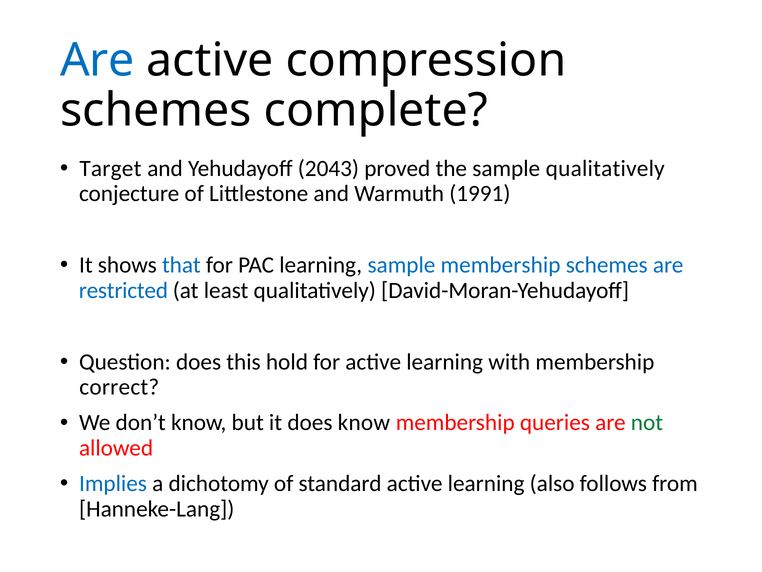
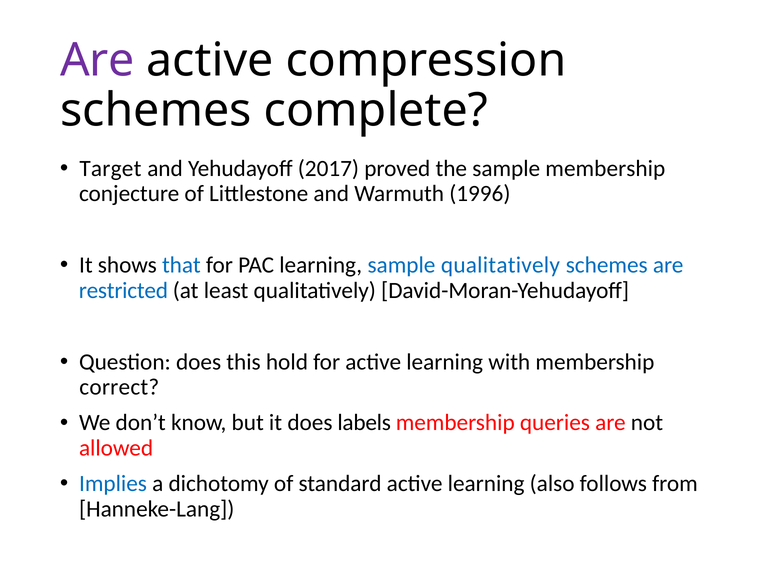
Are at (97, 60) colour: blue -> purple
2043: 2043 -> 2017
sample qualitatively: qualitatively -> membership
1991: 1991 -> 1996
sample membership: membership -> qualitatively
does know: know -> labels
not colour: green -> black
